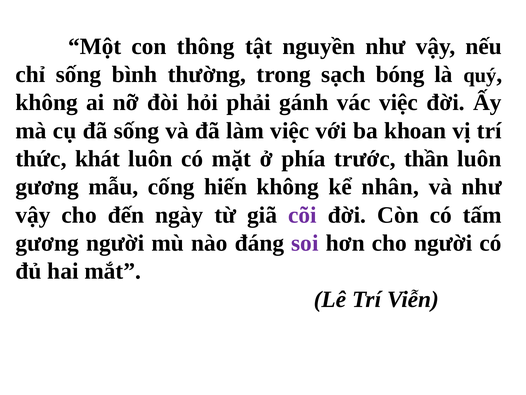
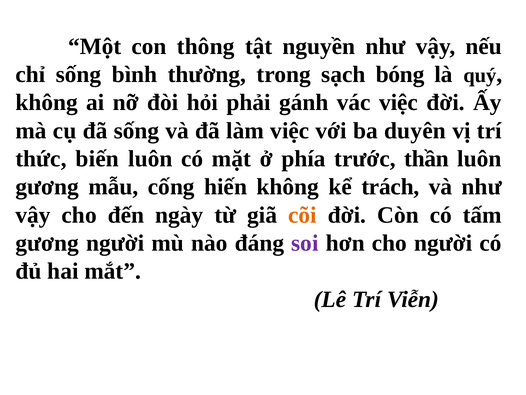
khoan: khoan -> duyên
khát: khát -> biến
nhân: nhân -> trách
cõi colour: purple -> orange
